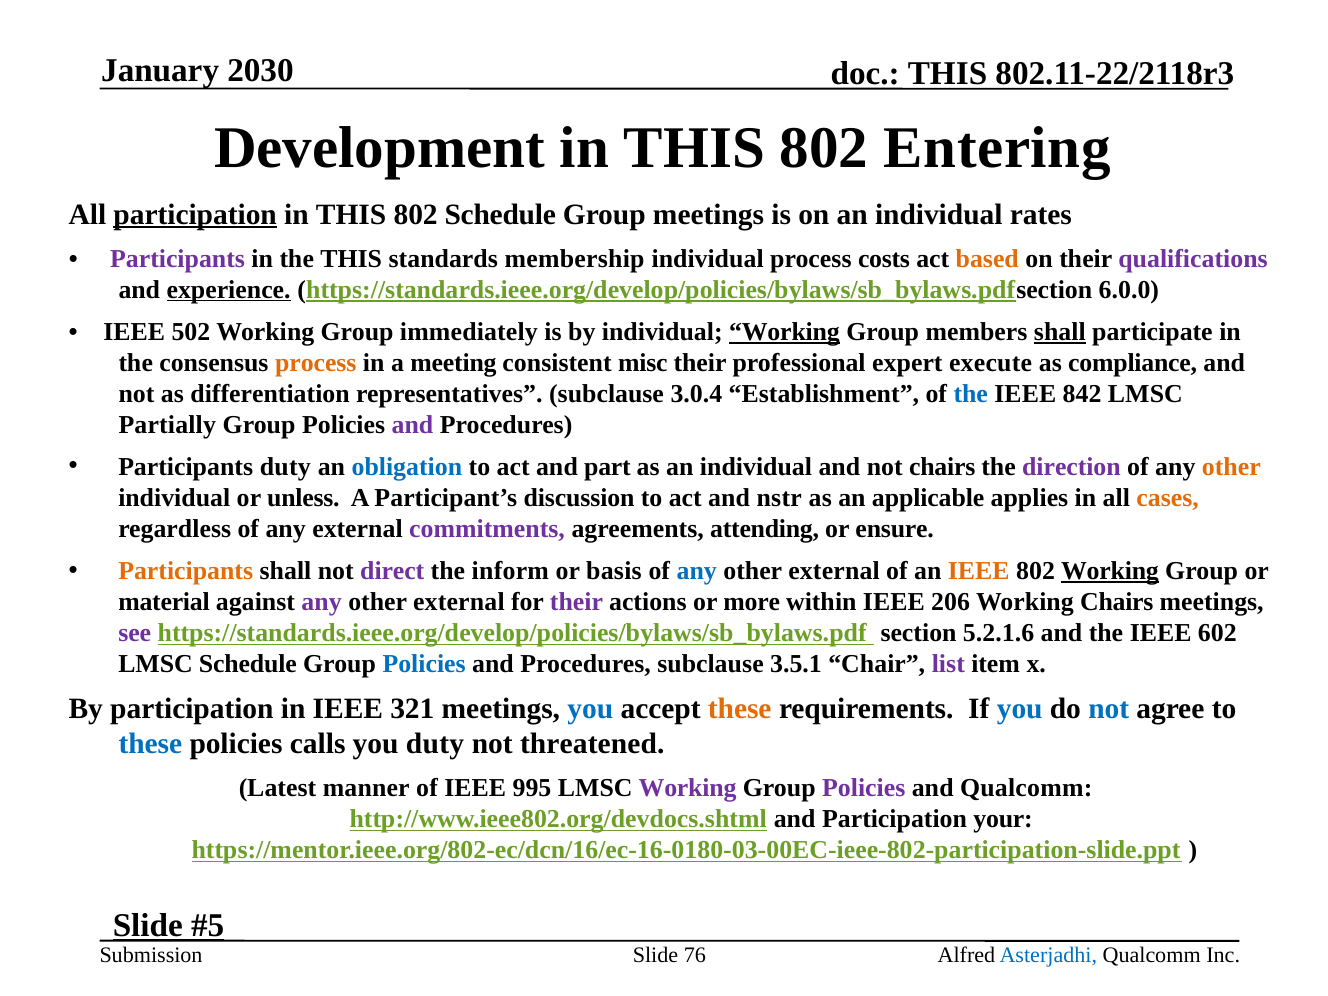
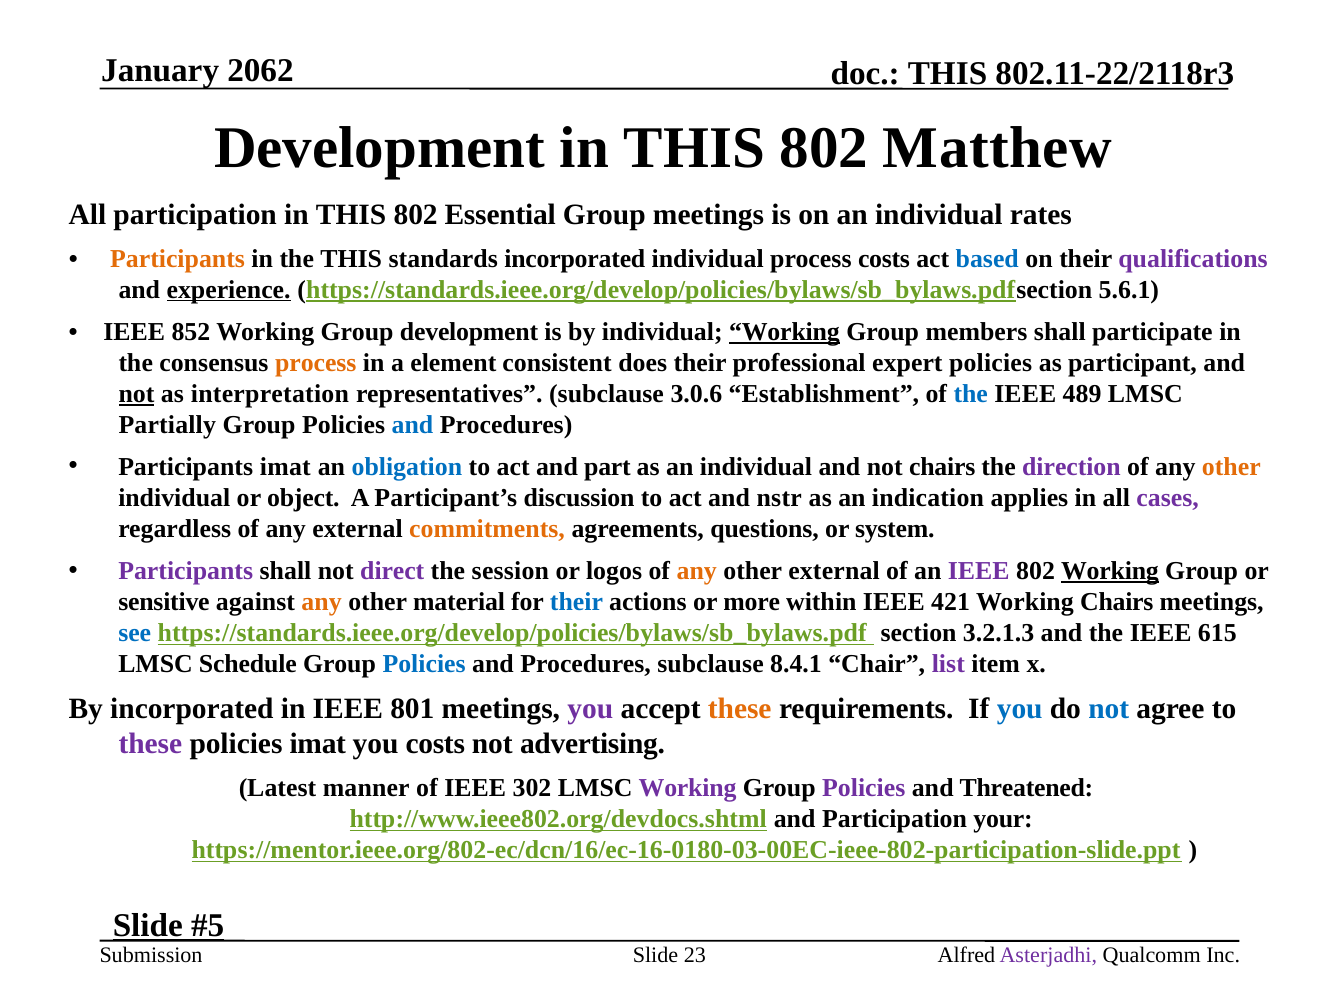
2030: 2030 -> 2062
Entering: Entering -> Matthew
participation at (195, 215) underline: present -> none
802 Schedule: Schedule -> Essential
Participants at (178, 259) colour: purple -> orange
standards membership: membership -> incorporated
based colour: orange -> blue
6.0.0: 6.0.0 -> 5.6.1
502: 502 -> 852
Group immediately: immediately -> development
shall at (1060, 332) underline: present -> none
meeting: meeting -> element
misc: misc -> does
expert execute: execute -> policies
compliance: compliance -> participant
not at (136, 394) underline: none -> present
differentiation: differentiation -> interpretation
3.0.4: 3.0.4 -> 3.0.6
842: 842 -> 489
and at (413, 425) colour: purple -> blue
Participants duty: duty -> imat
unless: unless -> object
applicable: applicable -> indication
cases colour: orange -> purple
commitments colour: purple -> orange
attending: attending -> questions
ensure: ensure -> system
Participants at (186, 571) colour: orange -> purple
inform: inform -> session
basis: basis -> logos
any at (697, 571) colour: blue -> orange
IEEE at (979, 571) colour: orange -> purple
material: material -> sensitive
any at (322, 602) colour: purple -> orange
external at (459, 602): external -> material
their at (576, 602) colour: purple -> blue
206: 206 -> 421
see colour: purple -> blue
5.2.1.6: 5.2.1.6 -> 3.2.1.3
602: 602 -> 615
3.5.1: 3.5.1 -> 8.4.1
By participation: participation -> incorporated
321: 321 -> 801
you at (590, 708) colour: blue -> purple
these at (150, 744) colour: blue -> purple
policies calls: calls -> imat
you duty: duty -> costs
threatened: threatened -> advertising
995: 995 -> 302
and Qualcomm: Qualcomm -> Threatened
76: 76 -> 23
Asterjadhi colour: blue -> purple
